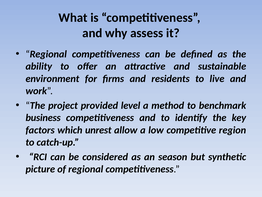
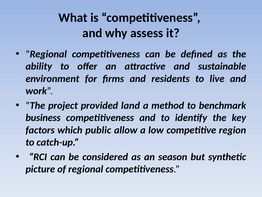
level: level -> land
unrest: unrest -> public
